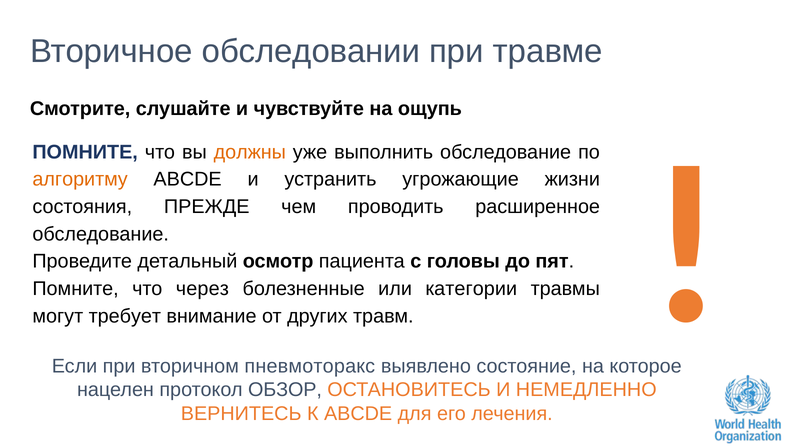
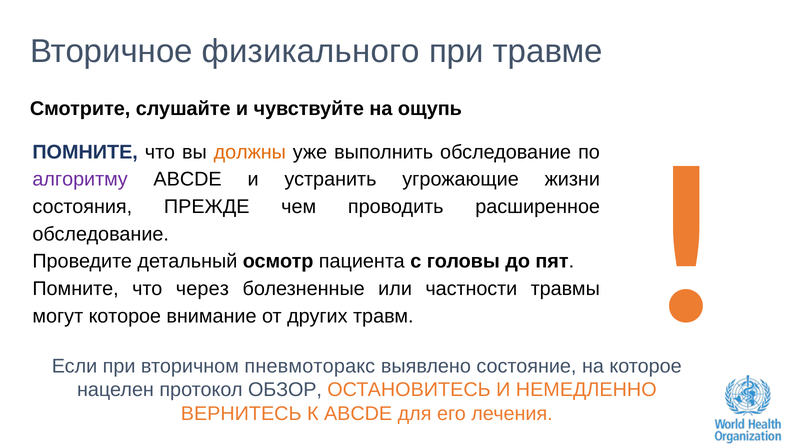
обследовании: обследовании -> физикального
алгоритму colour: orange -> purple
категории: категории -> частности
могут требует: требует -> которое
